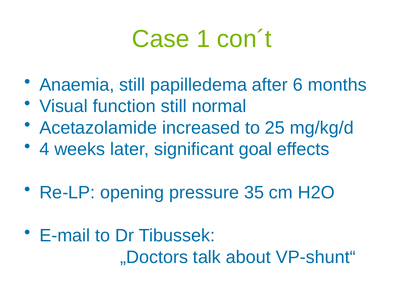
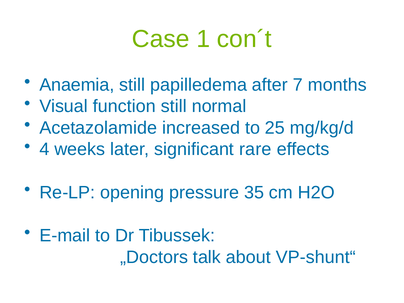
6: 6 -> 7
goal: goal -> rare
